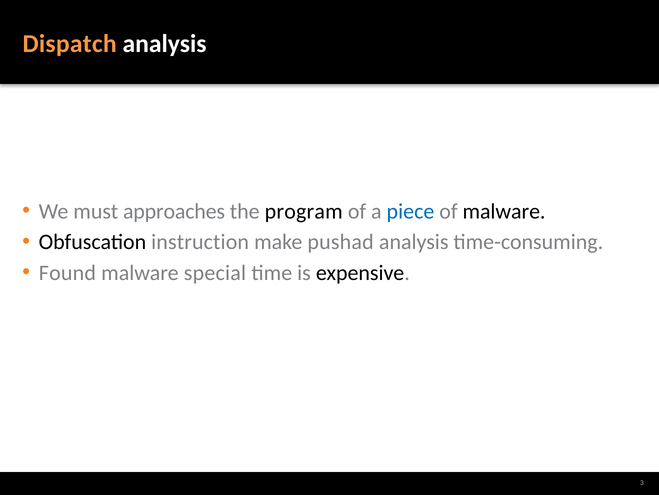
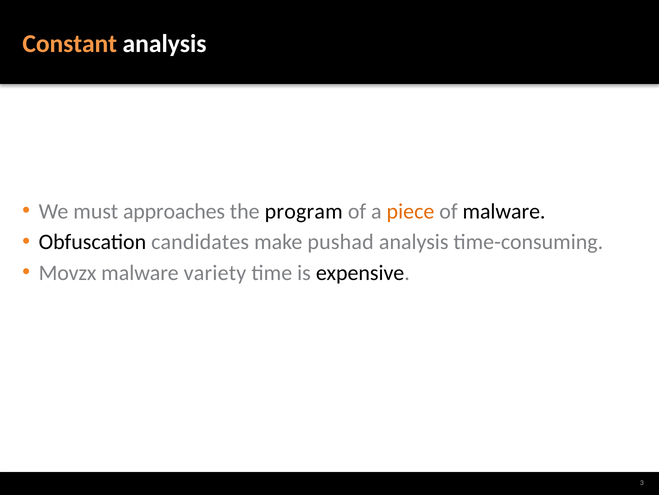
Dispatch: Dispatch -> Constant
piece colour: blue -> orange
instruction: instruction -> candidates
Found: Found -> Movzx
special: special -> variety
